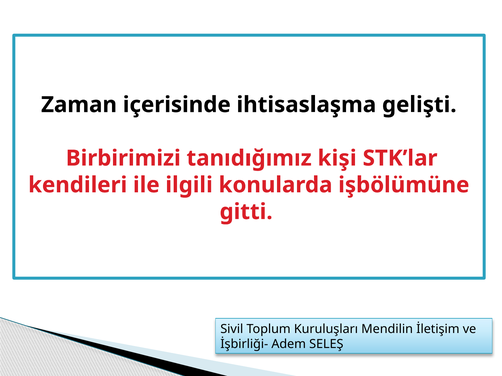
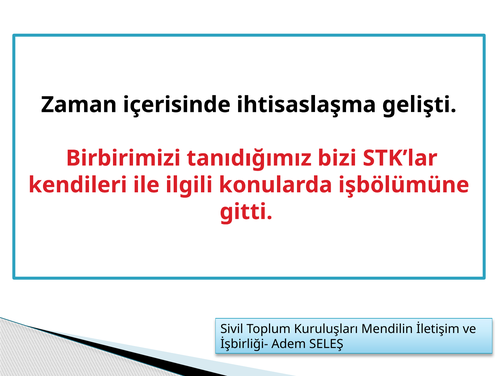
kişi: kişi -> bizi
